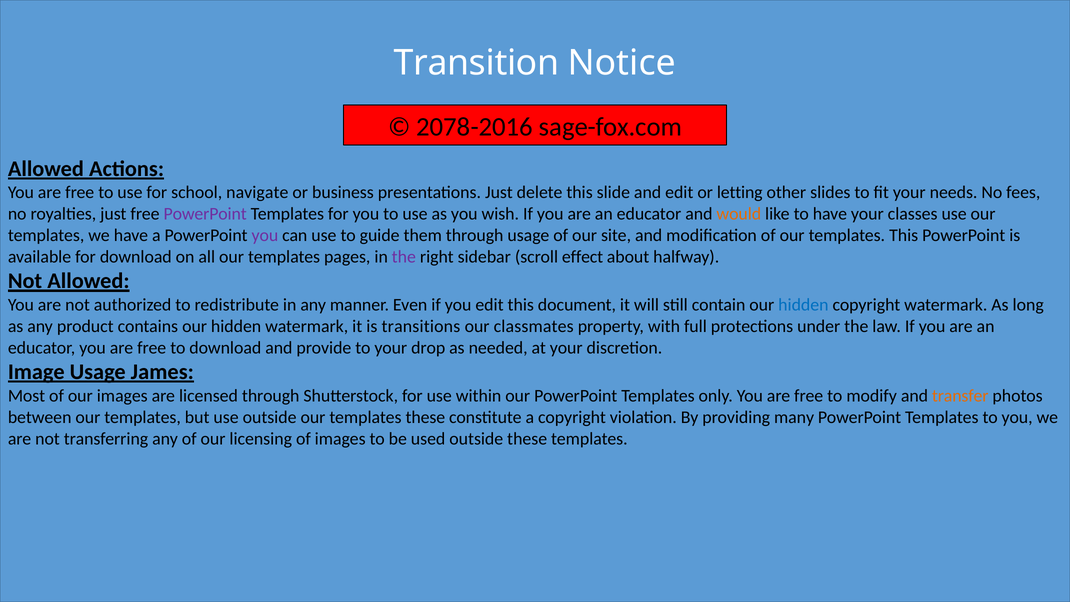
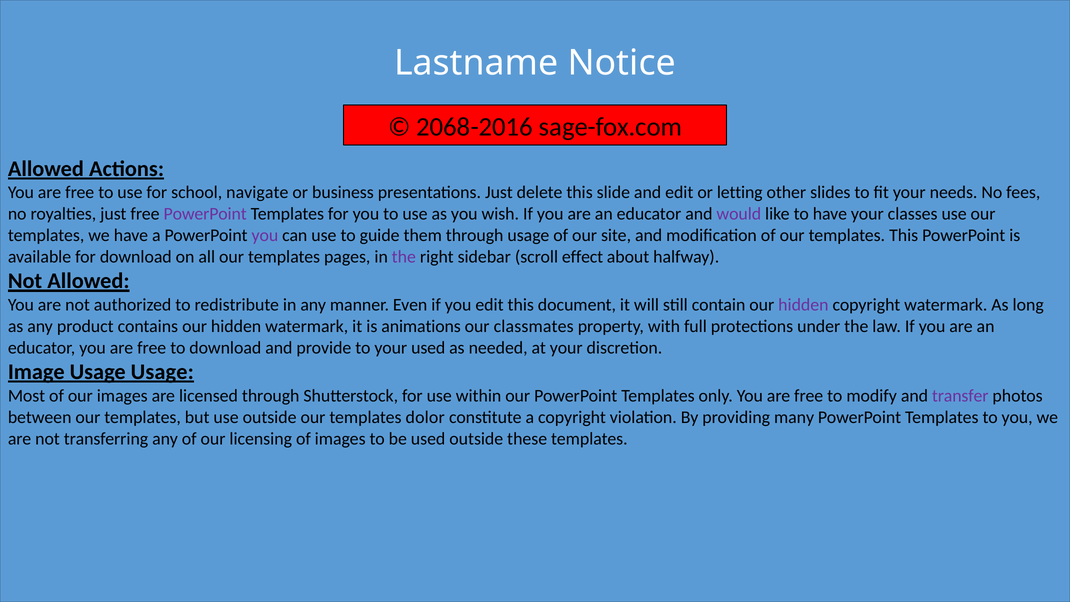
Transition: Transition -> Lastname
2078-2016: 2078-2016 -> 2068-2016
would colour: orange -> purple
hidden at (803, 305) colour: blue -> purple
transitions: transitions -> animations
your drop: drop -> used
Usage James: James -> Usage
transfer colour: orange -> purple
templates these: these -> dolor
